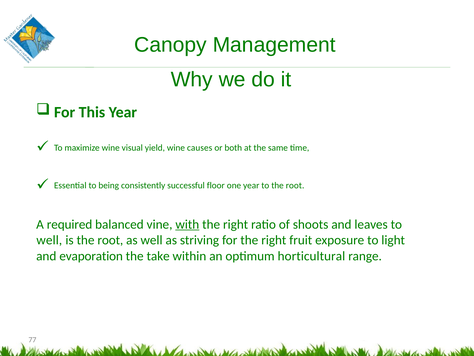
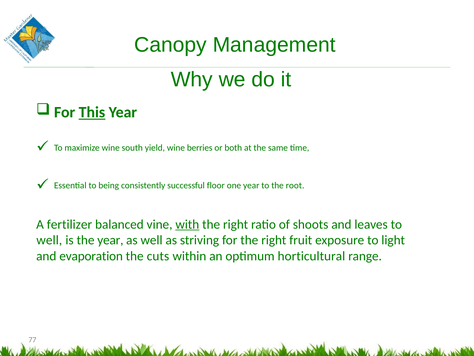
This underline: none -> present
visual: visual -> south
causes: causes -> berries
required: required -> fertilizer
is the root: root -> year
take: take -> cuts
